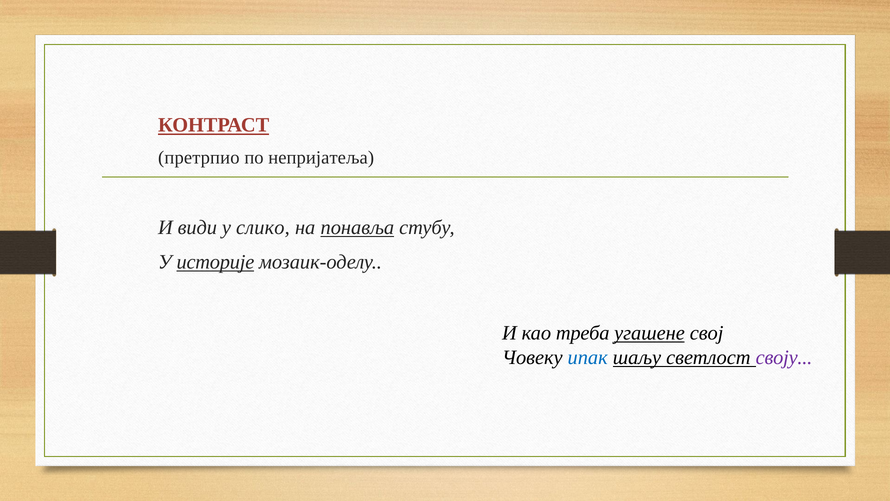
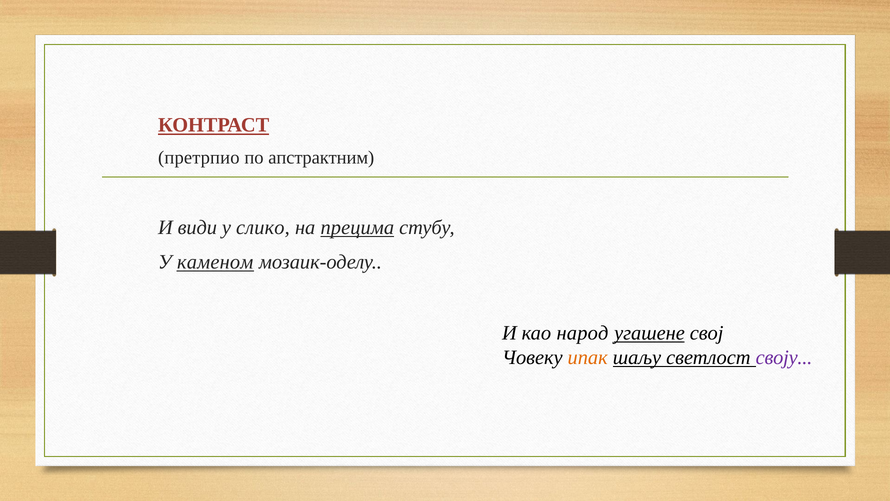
непријатеља: непријатеља -> апстрактним
понавља: понавља -> прецима
историје: историје -> каменом
треба: треба -> народ
ипак colour: blue -> orange
